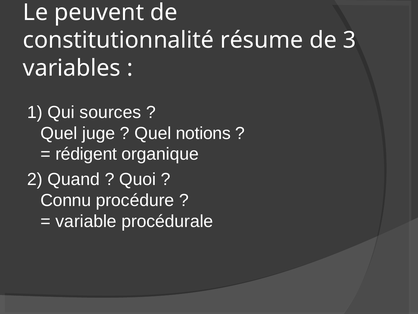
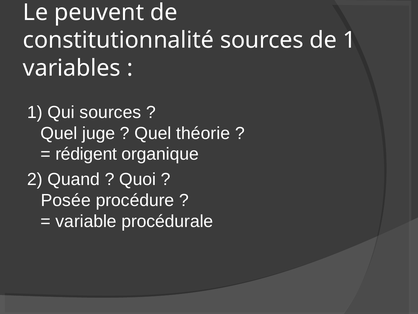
constitutionnalité résume: résume -> sources
de 3: 3 -> 1
notions: notions -> théorie
Connu: Connu -> Posée
